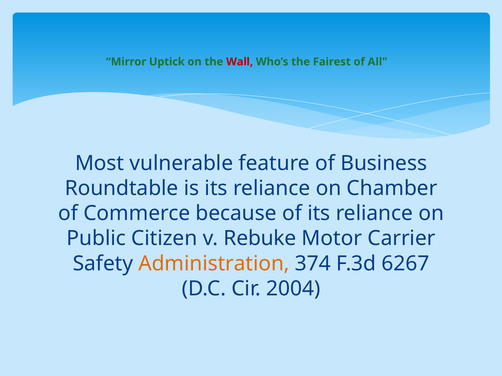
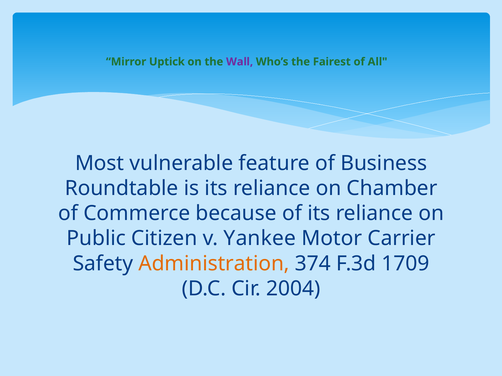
Wall colour: red -> purple
Rebuke: Rebuke -> Yankee
6267: 6267 -> 1709
